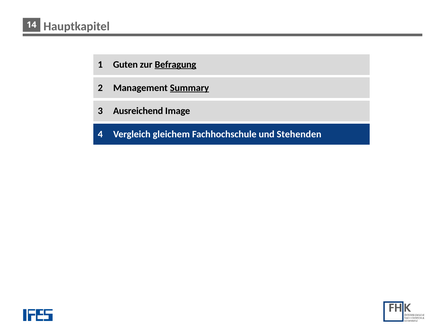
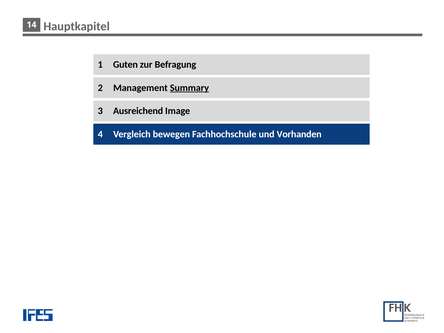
Befragung underline: present -> none
gleichem: gleichem -> bewegen
Stehenden: Stehenden -> Vorhanden
